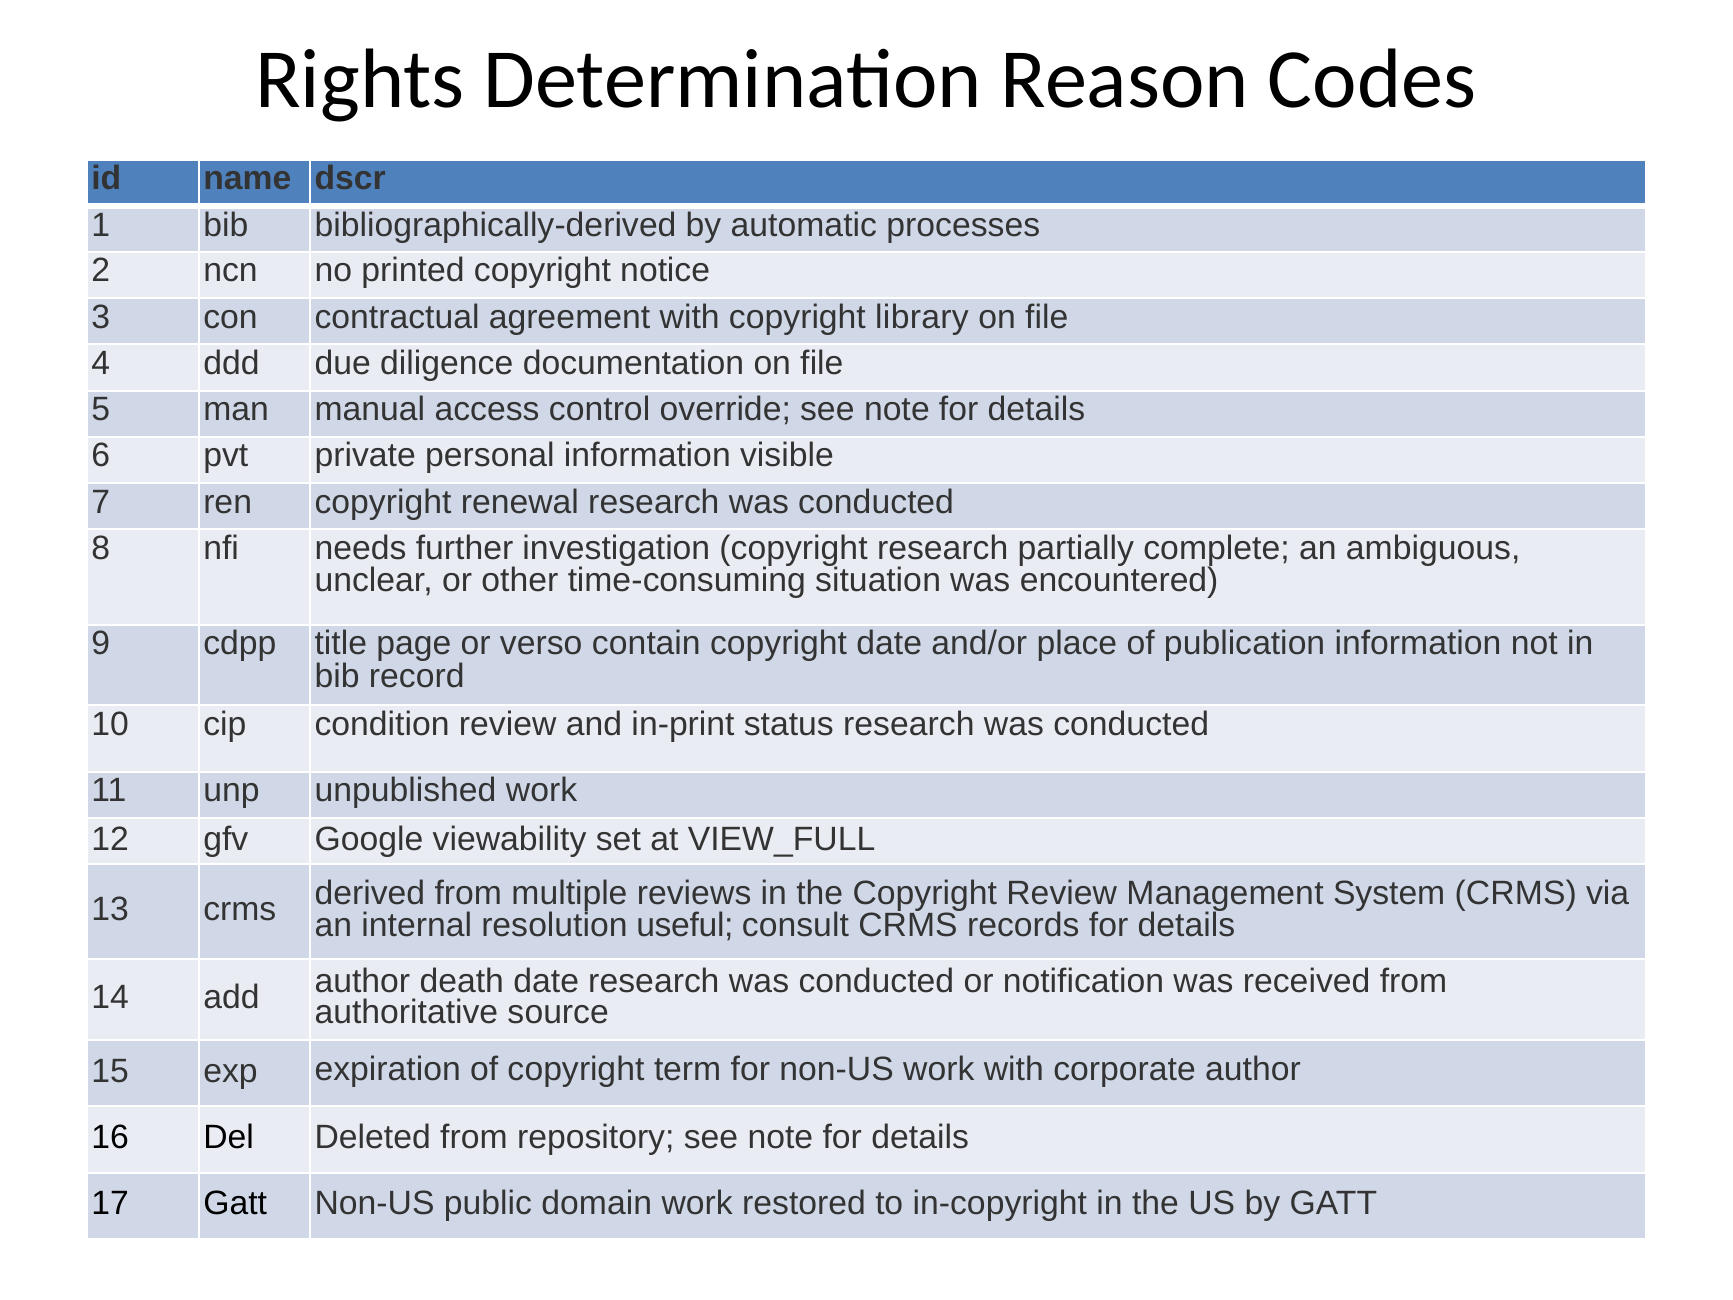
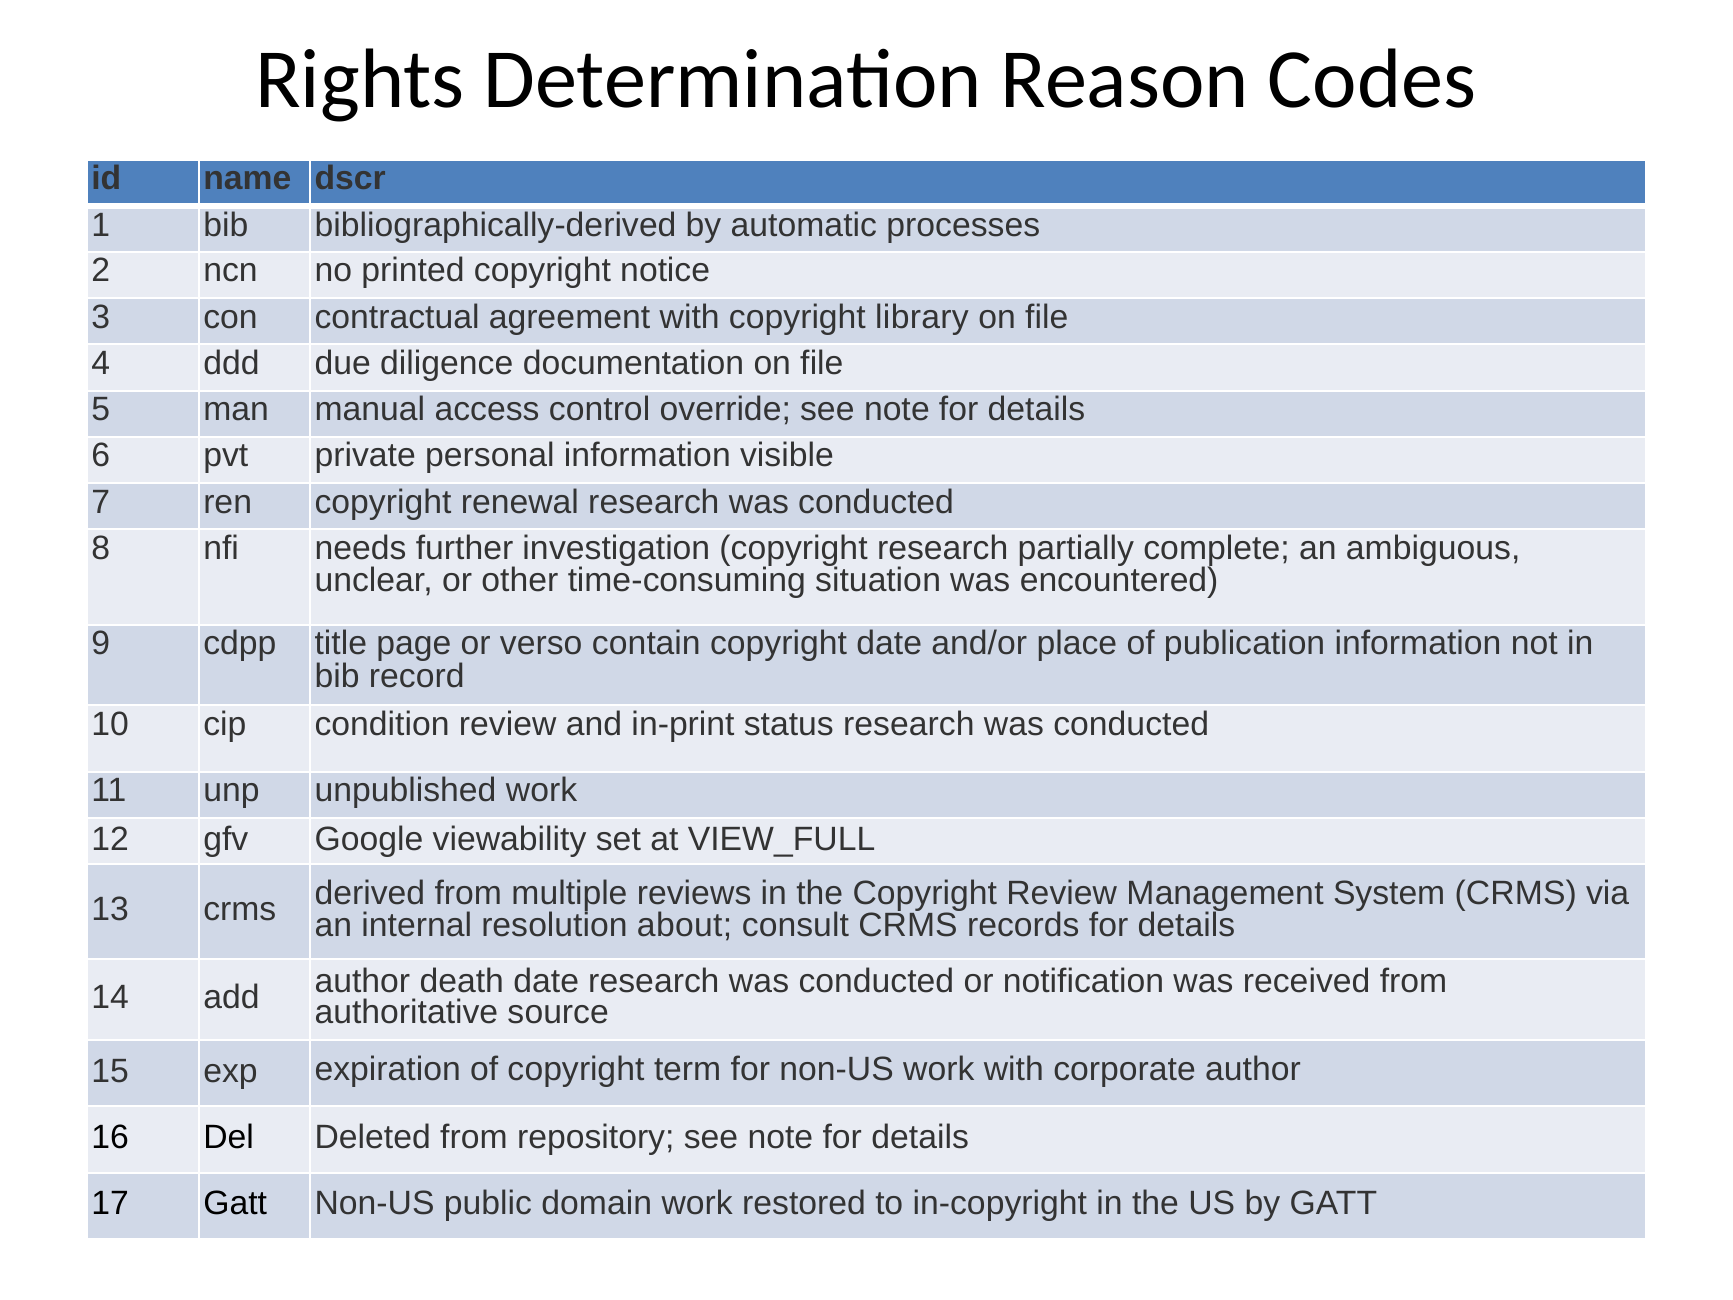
useful: useful -> about
